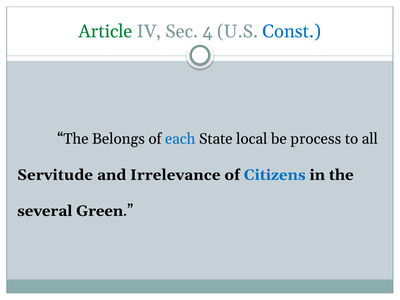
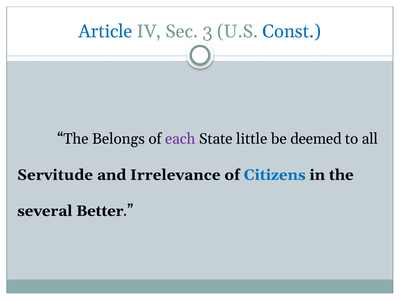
Article colour: green -> blue
4: 4 -> 3
each colour: blue -> purple
local: local -> little
process: process -> deemed
Green: Green -> Better
